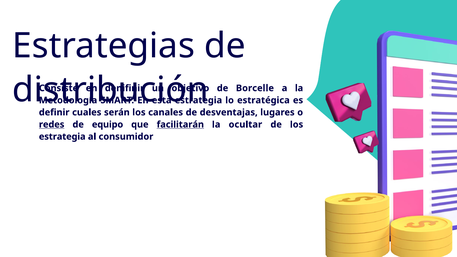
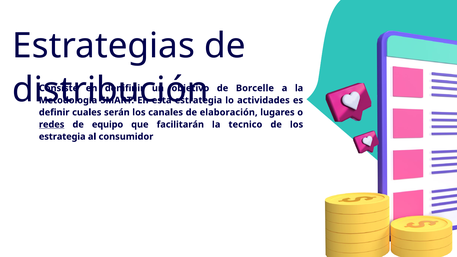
estratégica: estratégica -> actividades
desventajas: desventajas -> elaboración
facilitarán underline: present -> none
ocultar: ocultar -> tecnico
